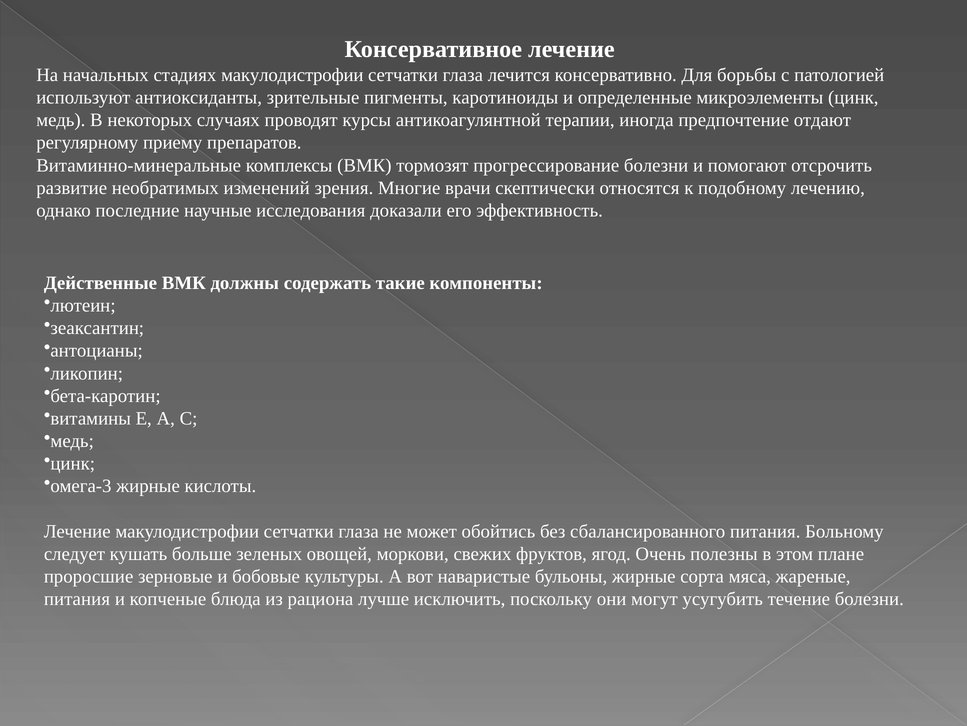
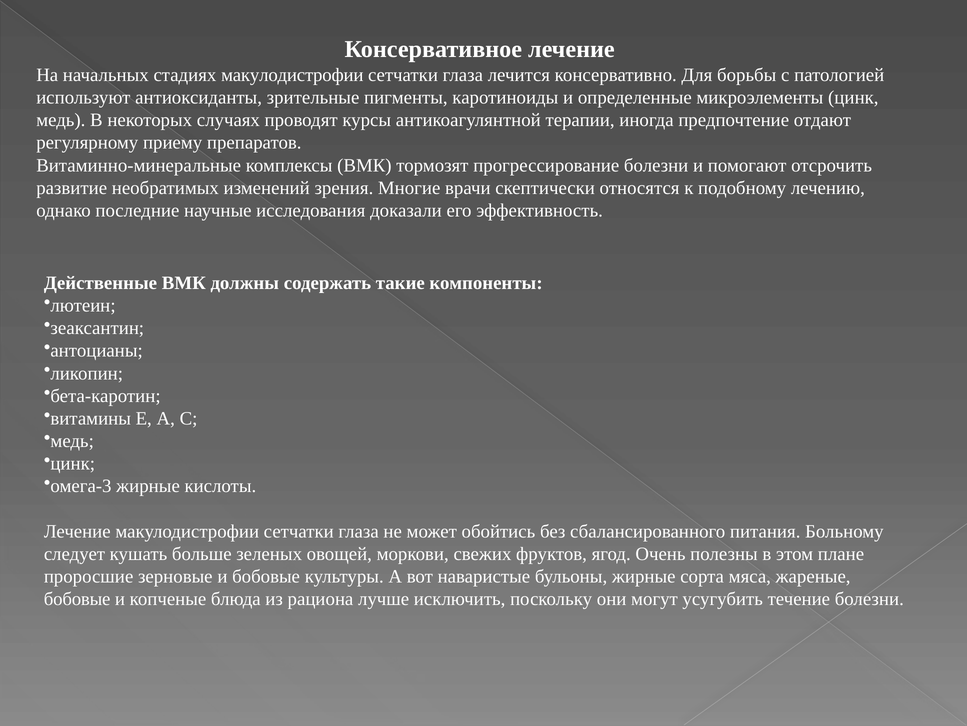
питания at (77, 599): питания -> бобовые
